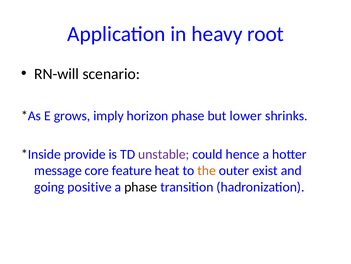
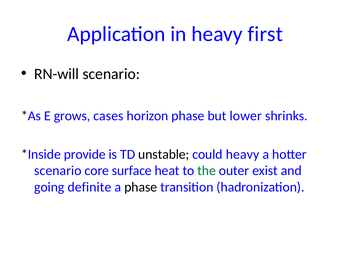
root: root -> first
imply: imply -> cases
unstable colour: purple -> black
could hence: hence -> heavy
message at (58, 170): message -> scenario
feature: feature -> surface
the colour: orange -> green
positive: positive -> definite
